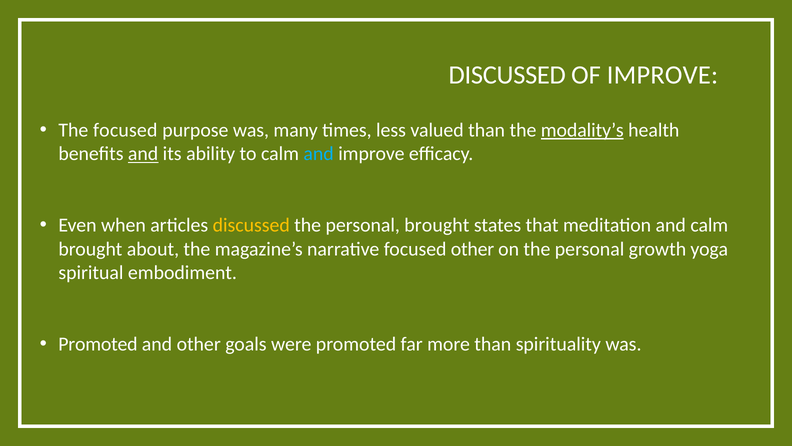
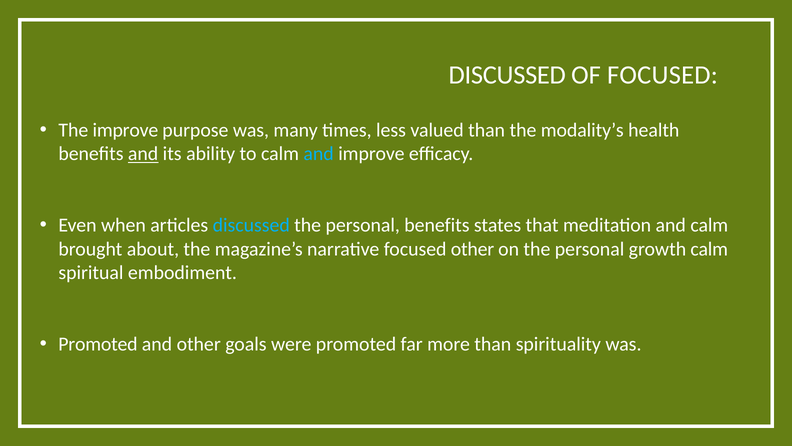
OF IMPROVE: IMPROVE -> FOCUSED
The focused: focused -> improve
modality’s underline: present -> none
discussed at (251, 225) colour: yellow -> light blue
personal brought: brought -> benefits
growth yoga: yoga -> calm
